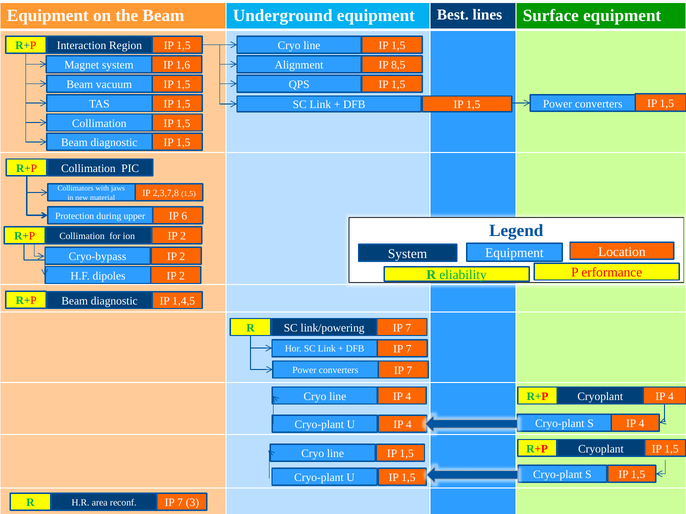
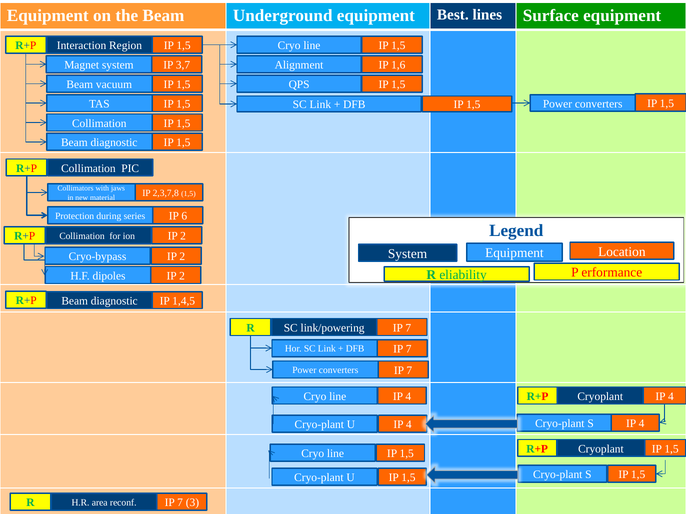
1,6: 1,6 -> 3,7
8,5: 8,5 -> 1,6
upper: upper -> series
